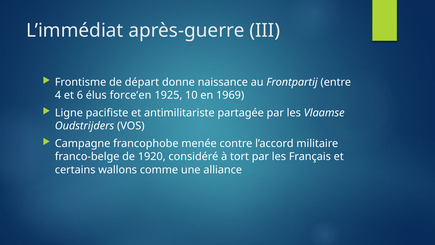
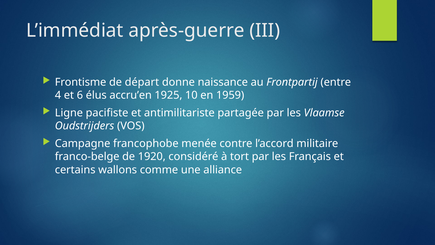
force’en: force’en -> accru’en
1969: 1969 -> 1959
